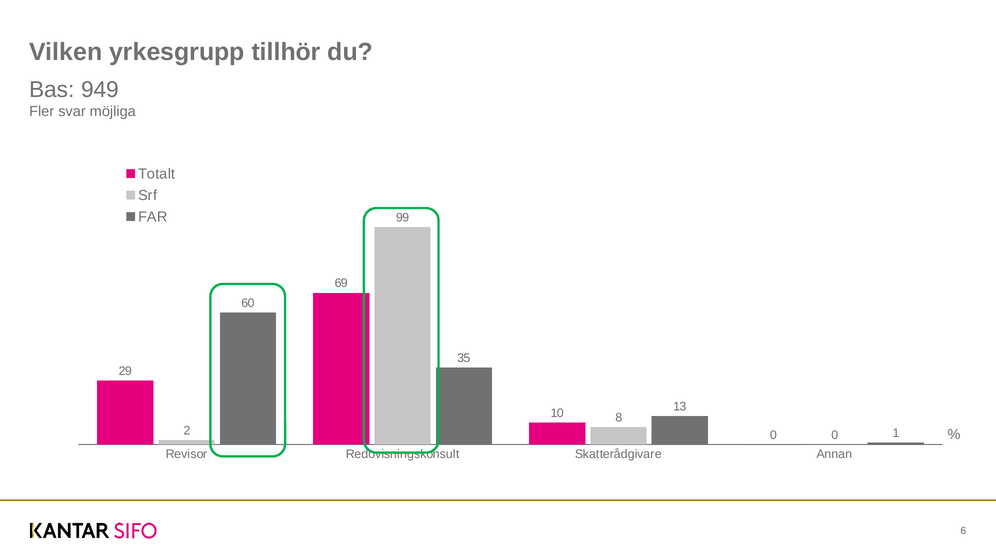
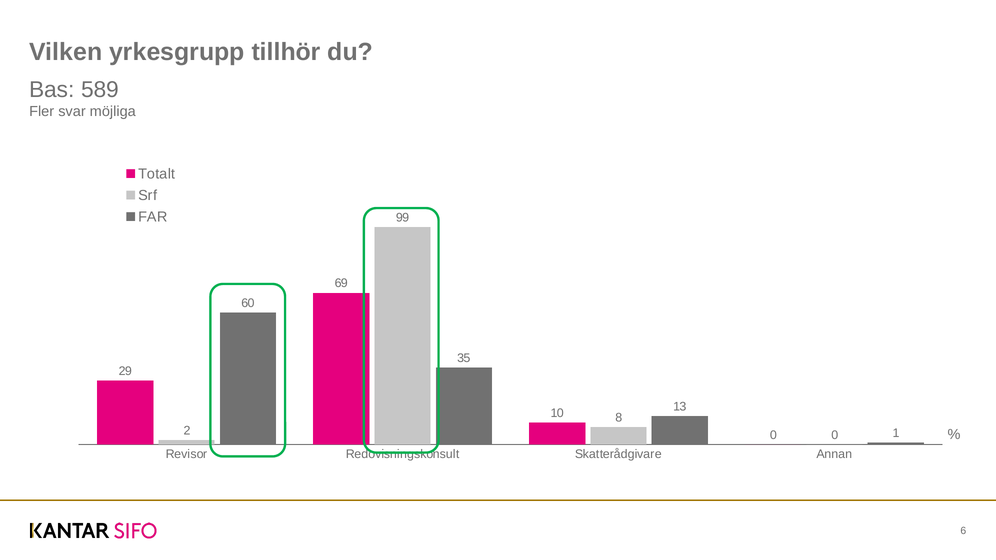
949: 949 -> 589
